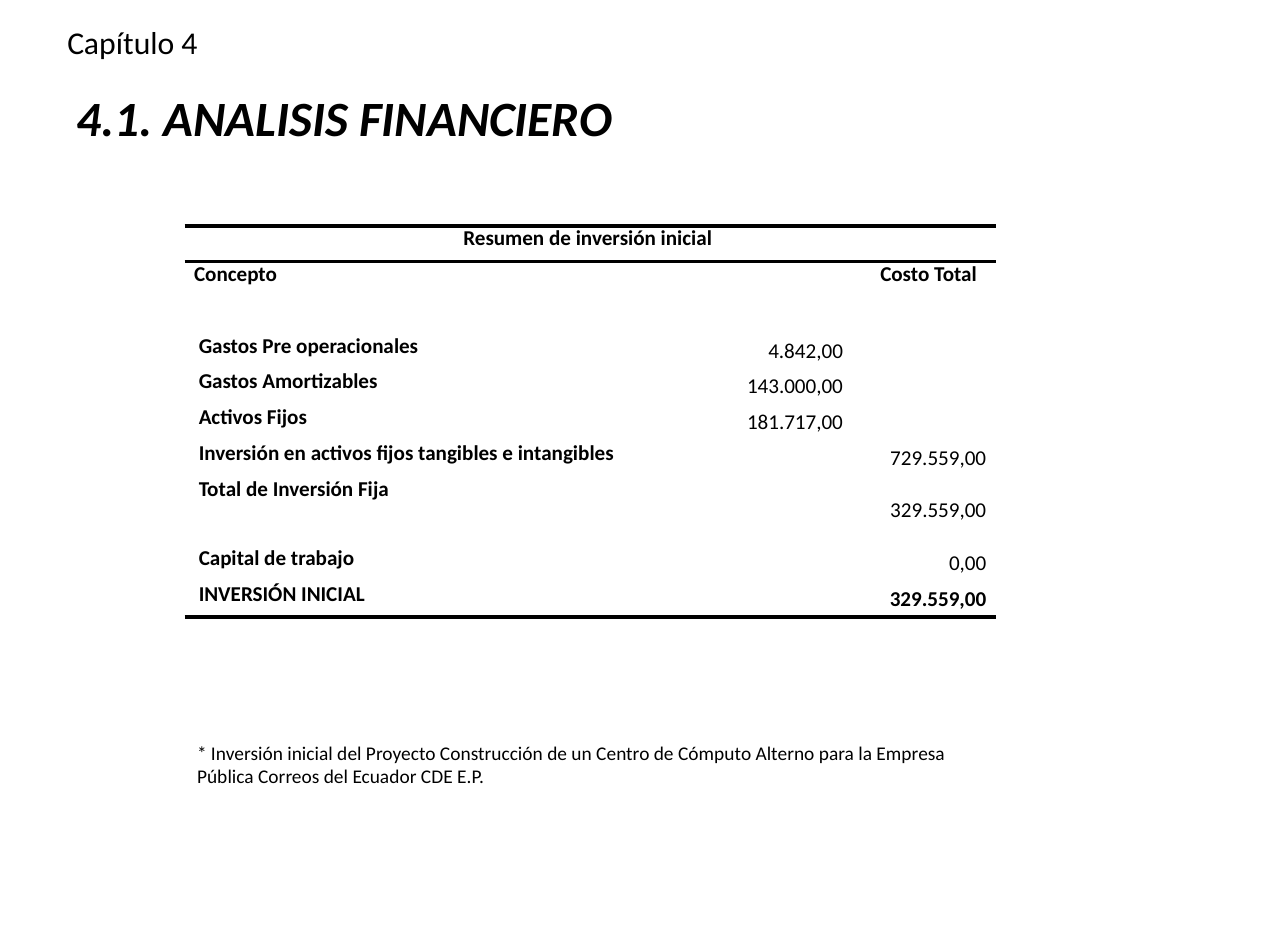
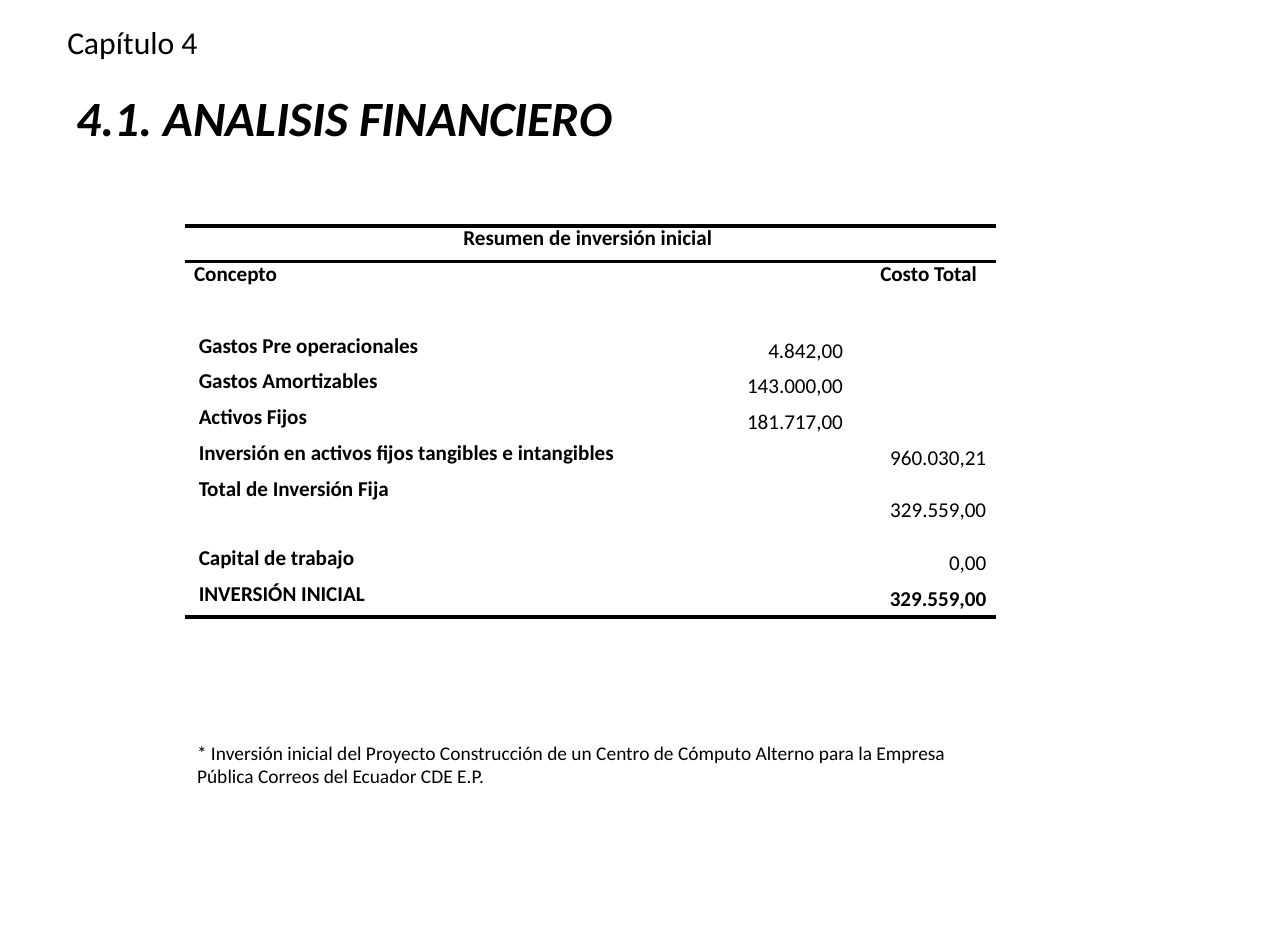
729.559,00: 729.559,00 -> 960.030,21
